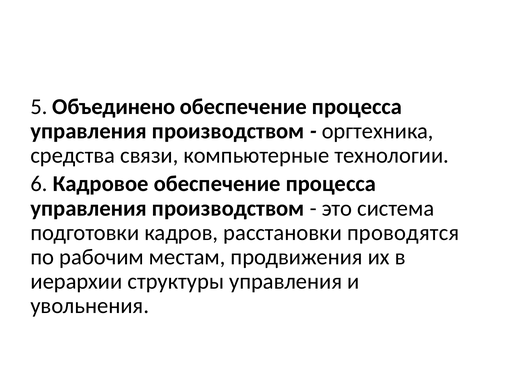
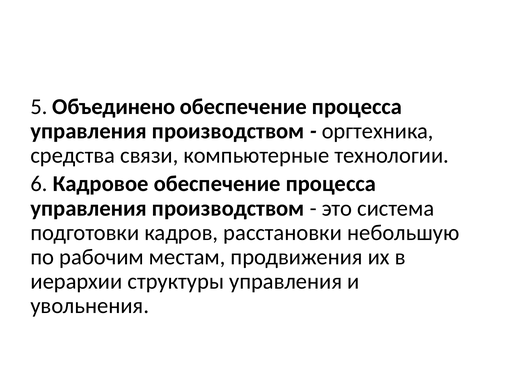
проводятся: проводятся -> небольшую
